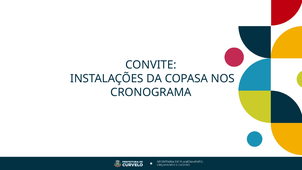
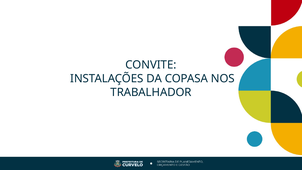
CRONOGRAMA: CRONOGRAMA -> TRABALHADOR
